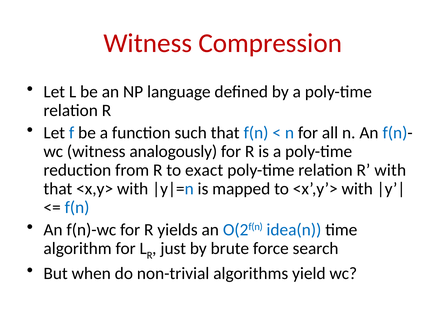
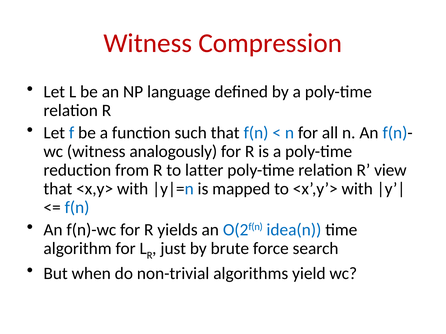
exact: exact -> latter
R with: with -> view
